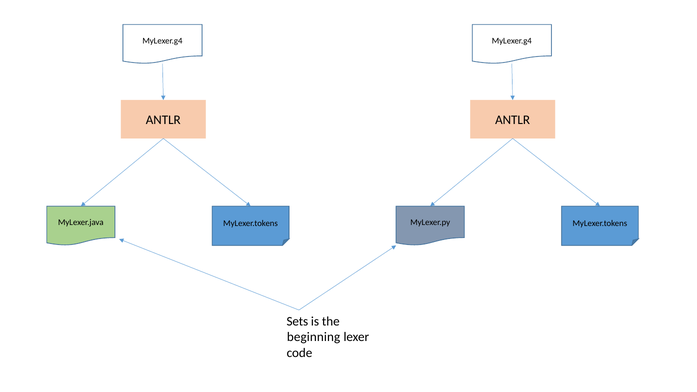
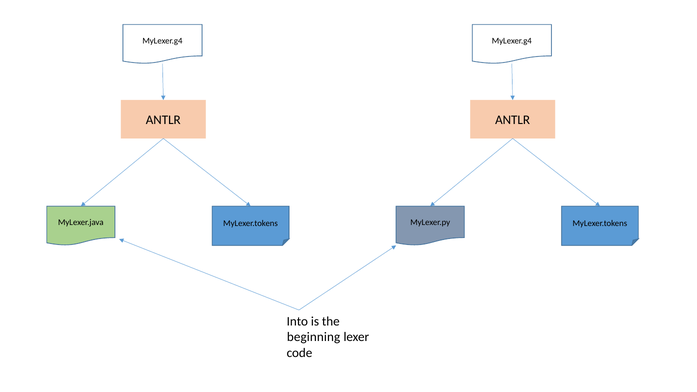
Sets: Sets -> Into
